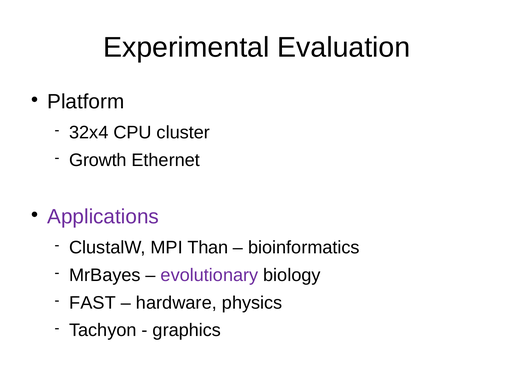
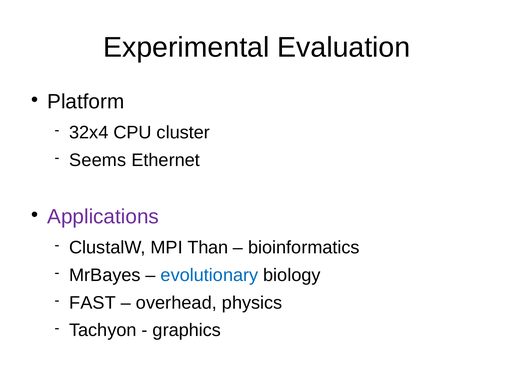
Growth: Growth -> Seems
evolutionary colour: purple -> blue
hardware: hardware -> overhead
